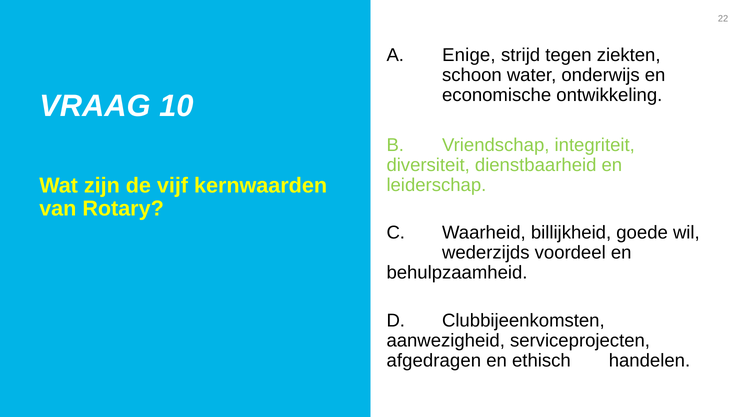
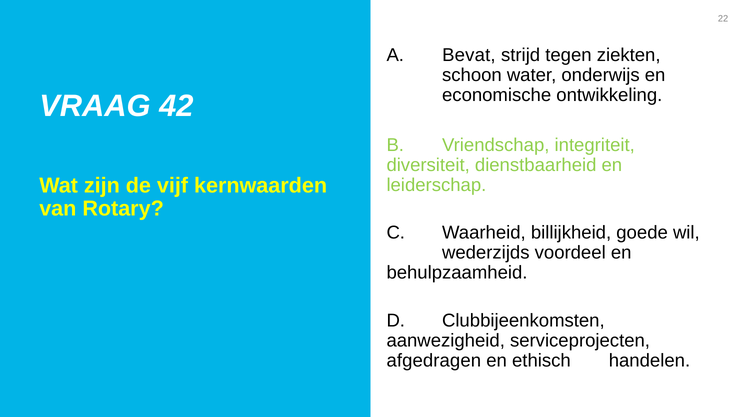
Enige: Enige -> Bevat
10: 10 -> 42
